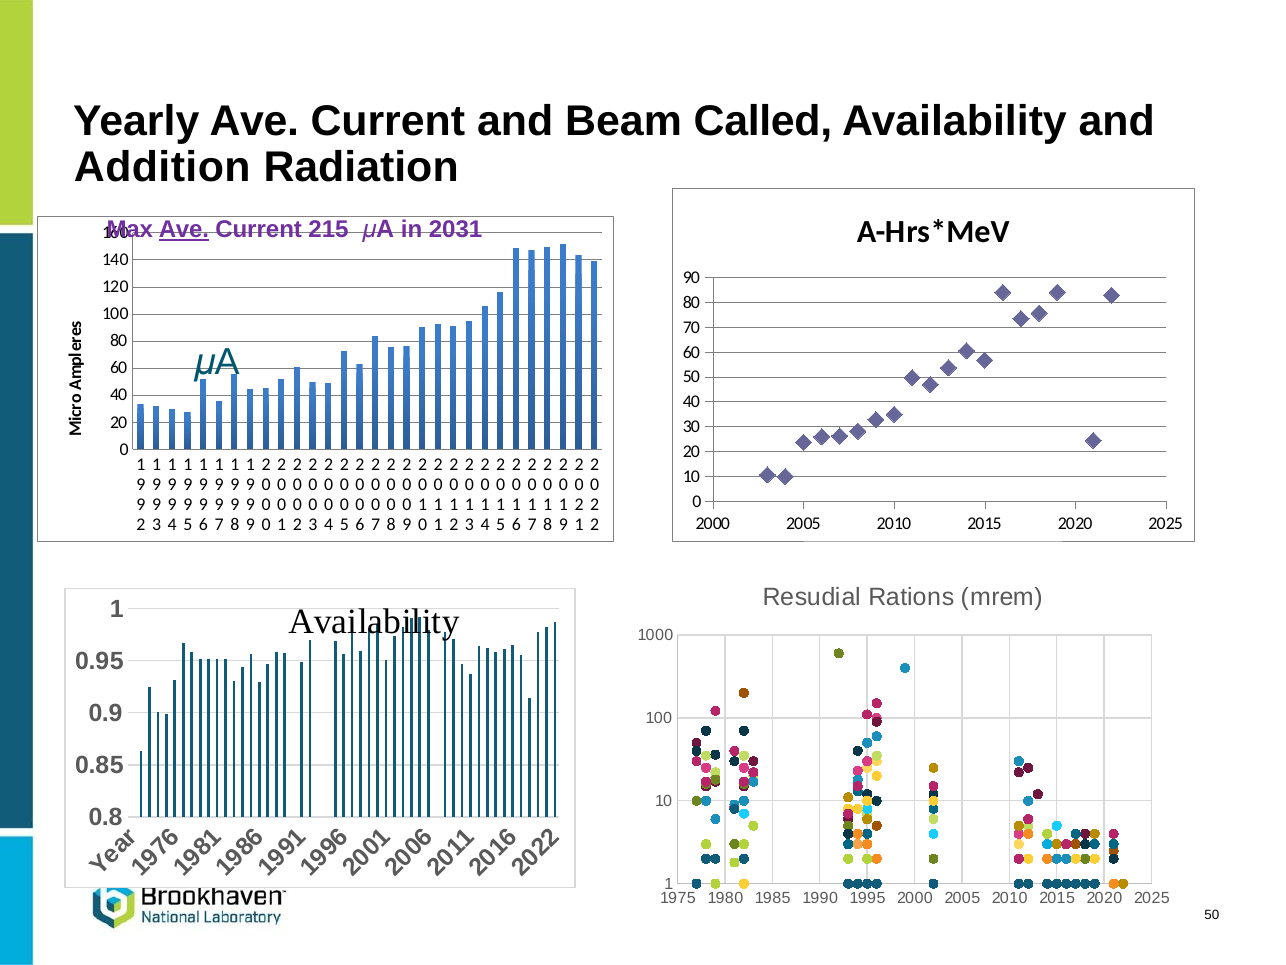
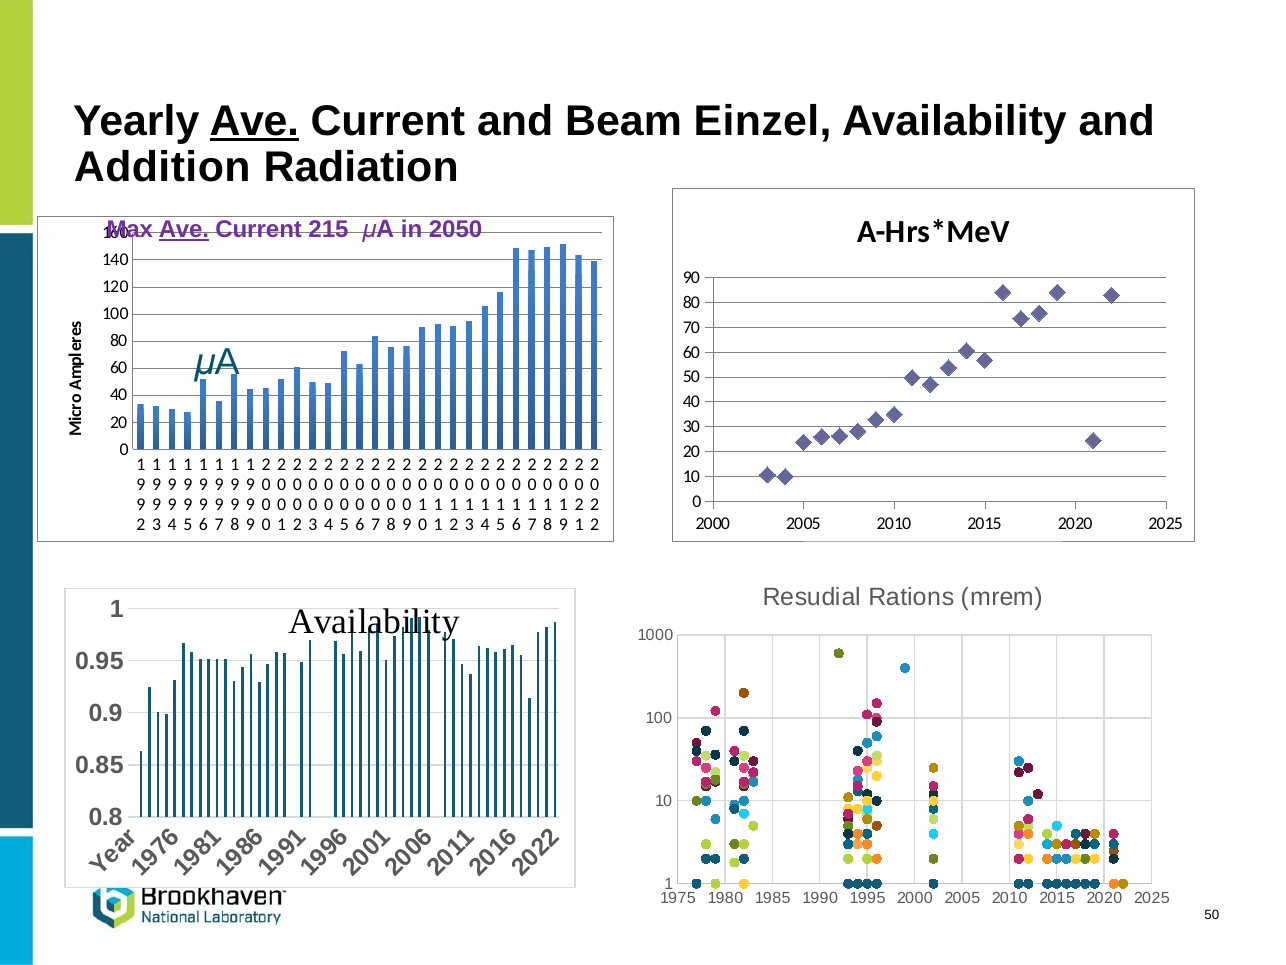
Ave at (254, 121) underline: none -> present
Called: Called -> Einzel
2031: 2031 -> 2050
